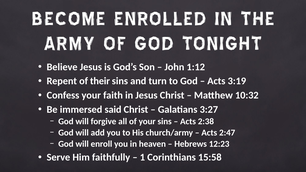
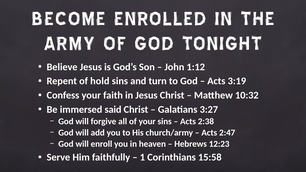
their: their -> hold
